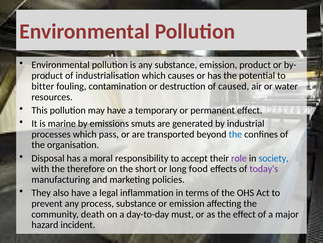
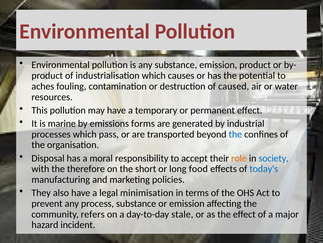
bitter: bitter -> aches
smuts: smuts -> forms
role colour: purple -> orange
today's colour: purple -> blue
inflammation: inflammation -> minimisation
death: death -> refers
must: must -> stale
